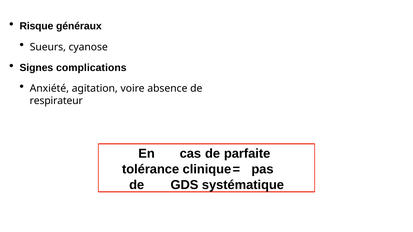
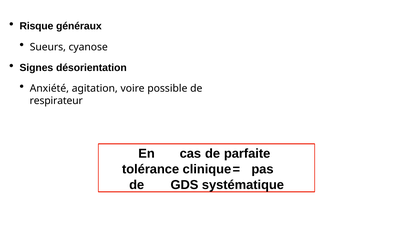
complications: complications -> désorientation
absence: absence -> possible
